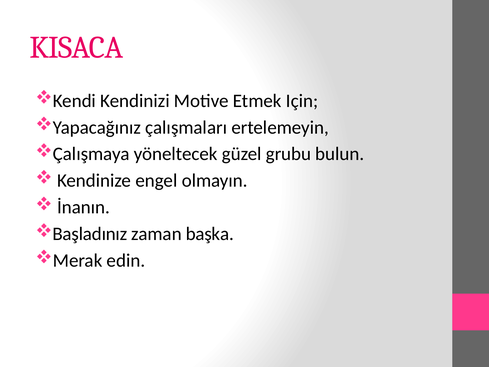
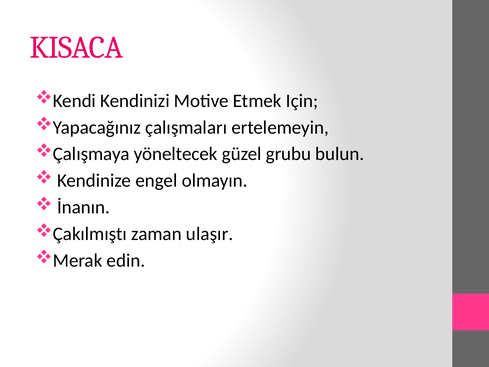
Başladınız: Başladınız -> Çakılmıştı
başka: başka -> ulaşır
